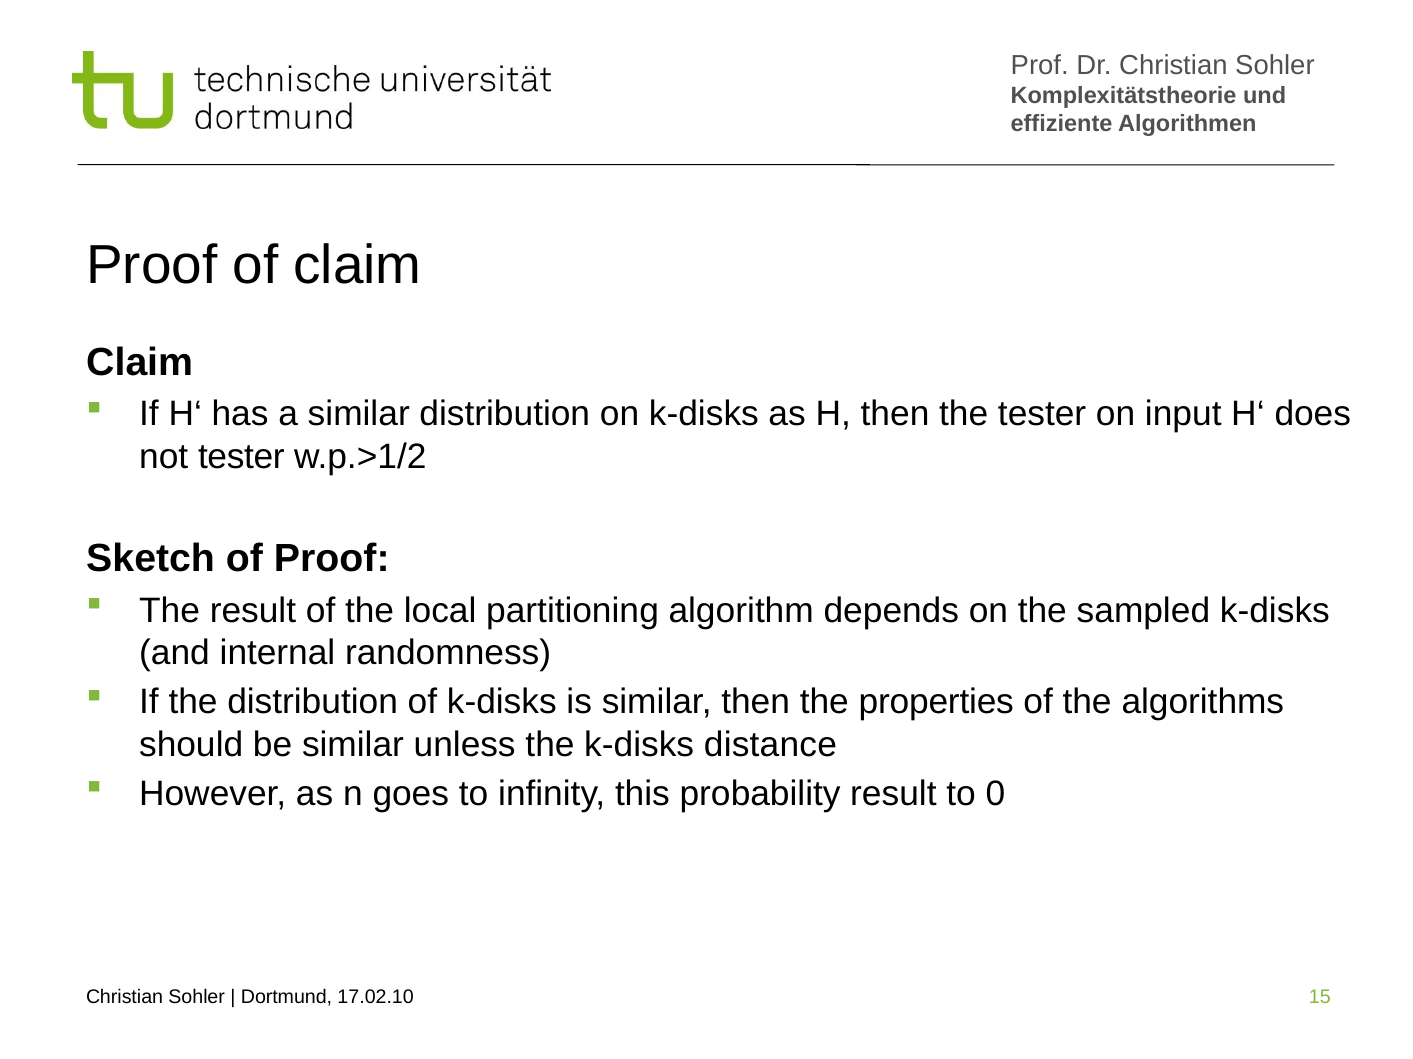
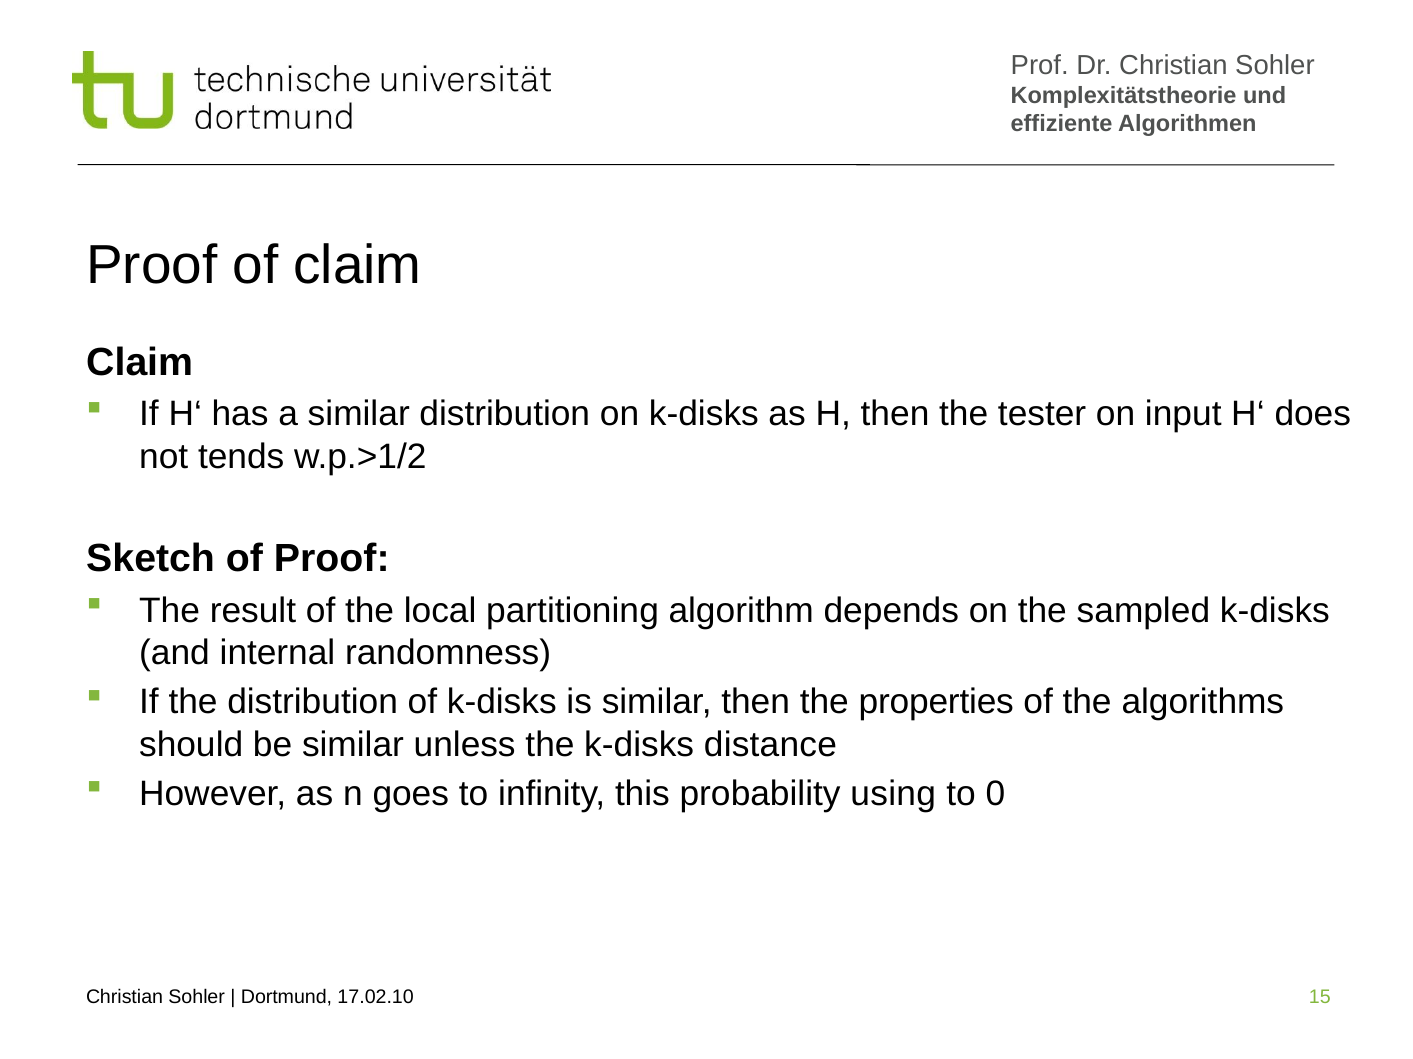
not tester: tester -> tends
probability result: result -> using
